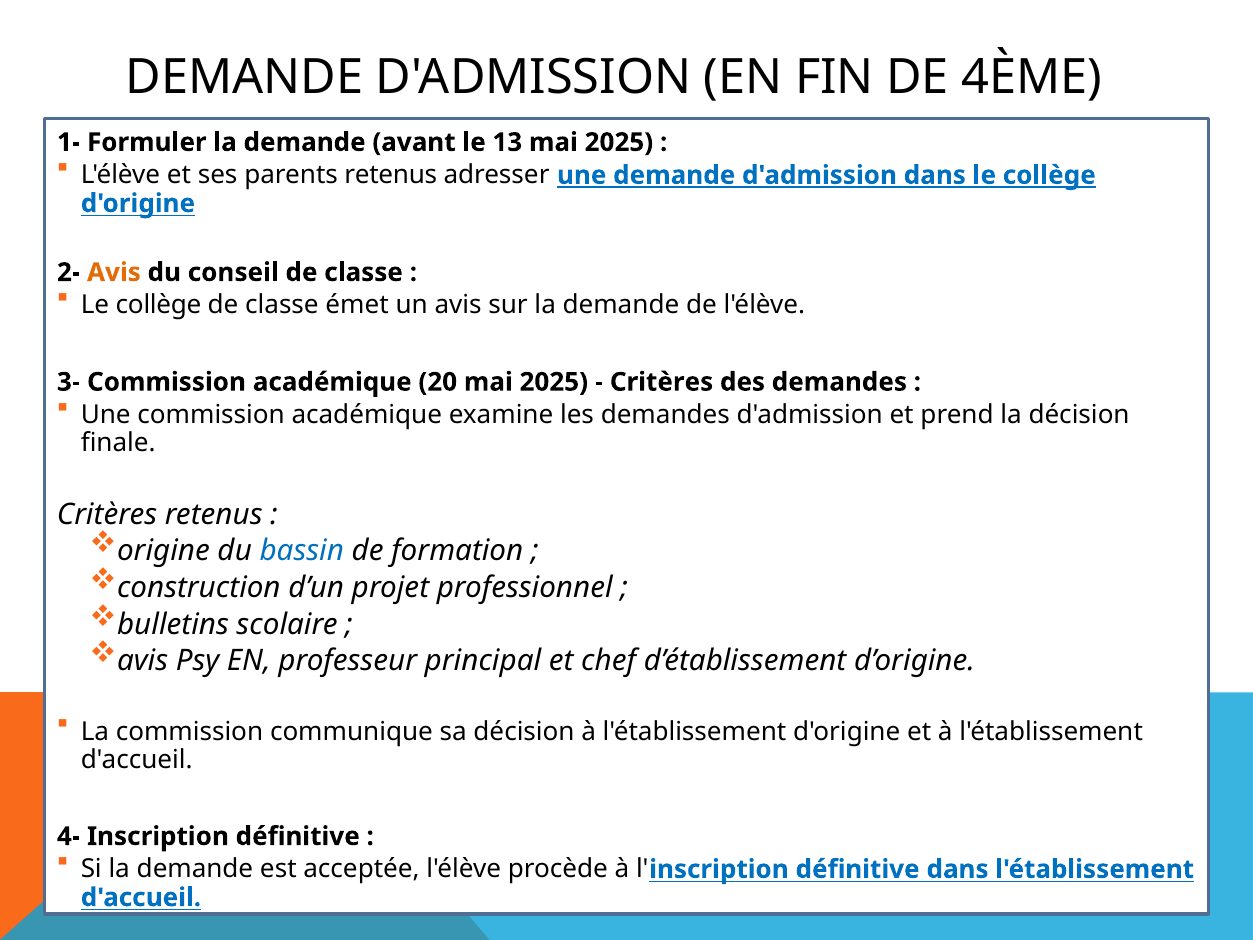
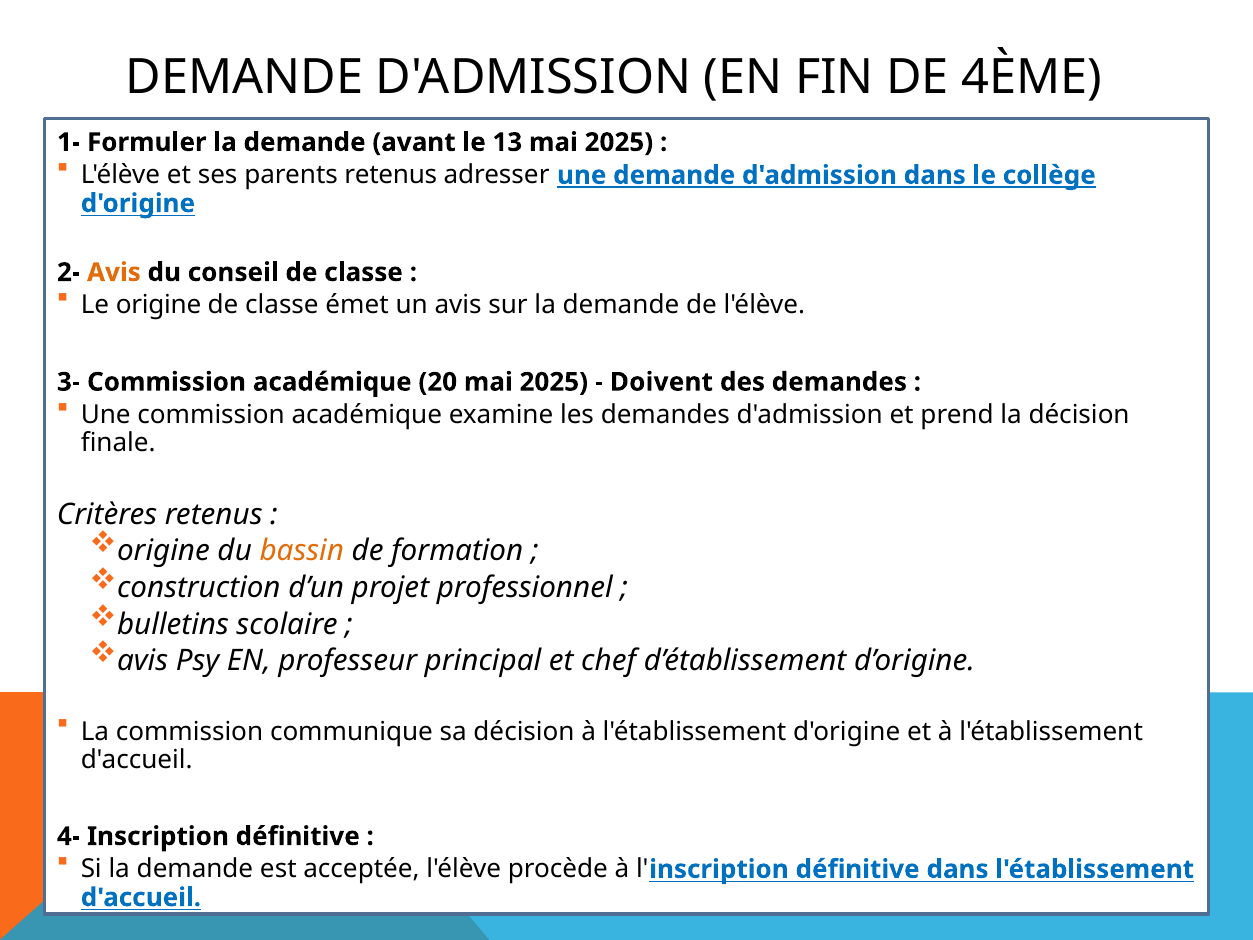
collège at (159, 305): collège -> origine
Critères at (662, 382): Critères -> Doivent
bassin colour: blue -> orange
